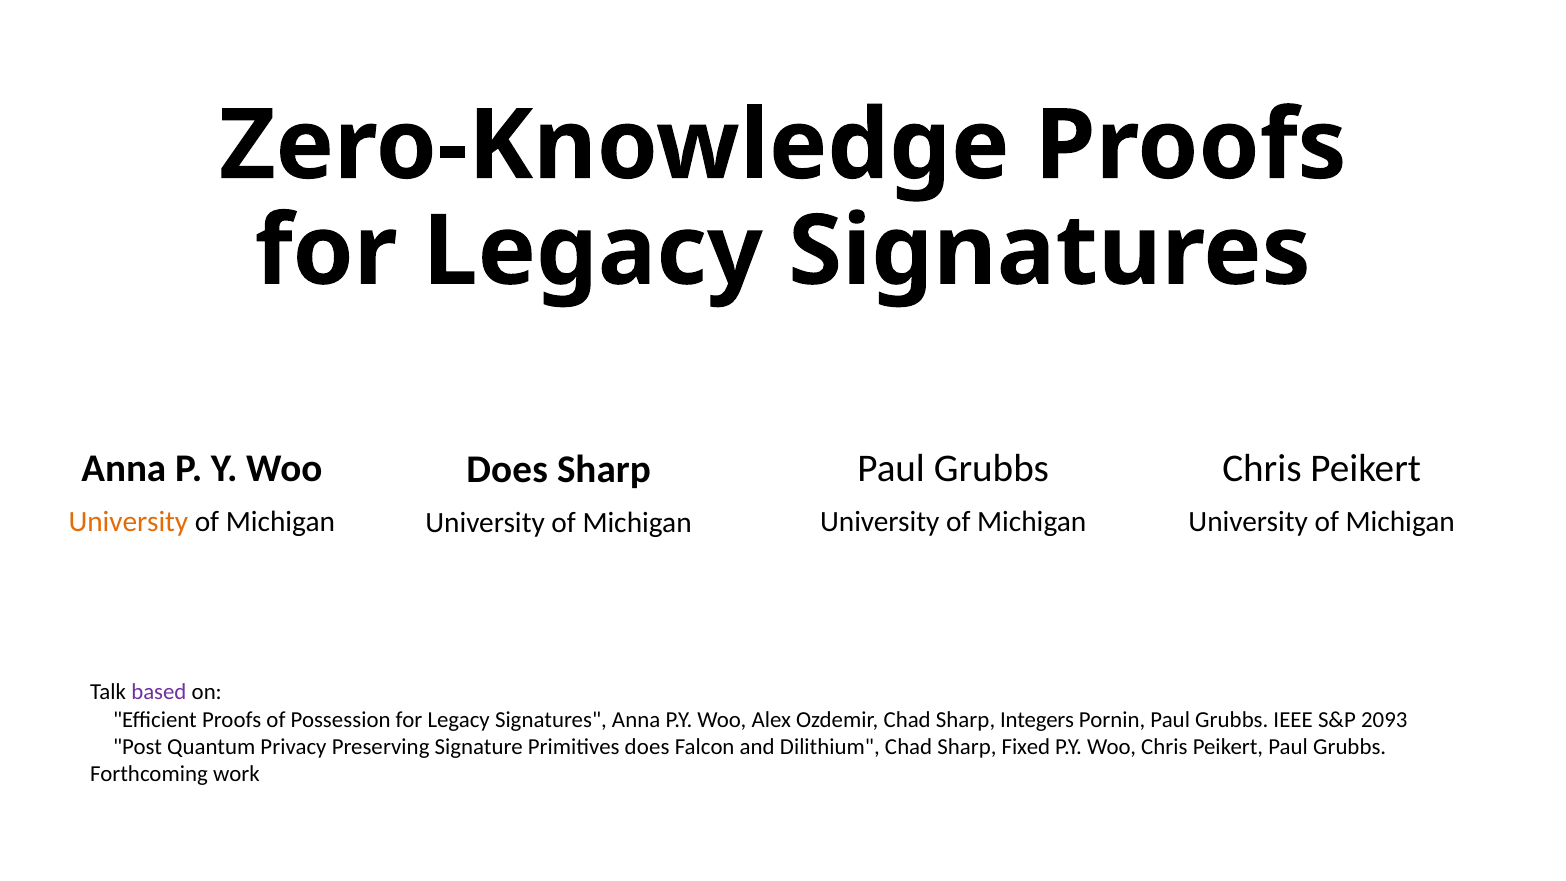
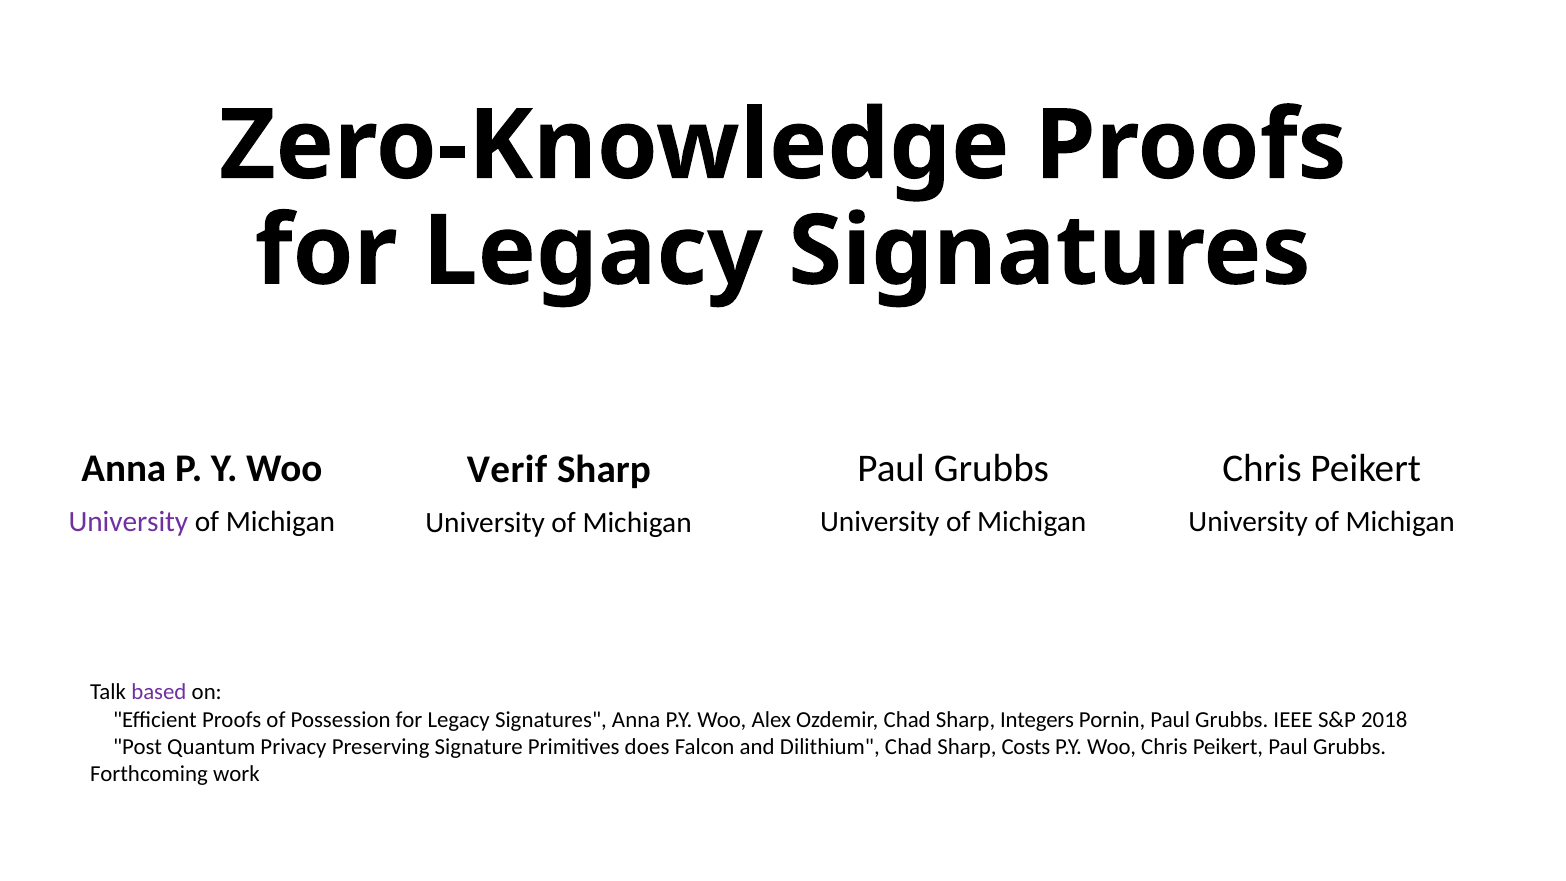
Does at (507, 470): Does -> Verif
University at (128, 522) colour: orange -> purple
2093: 2093 -> 2018
Fixed: Fixed -> Costs
